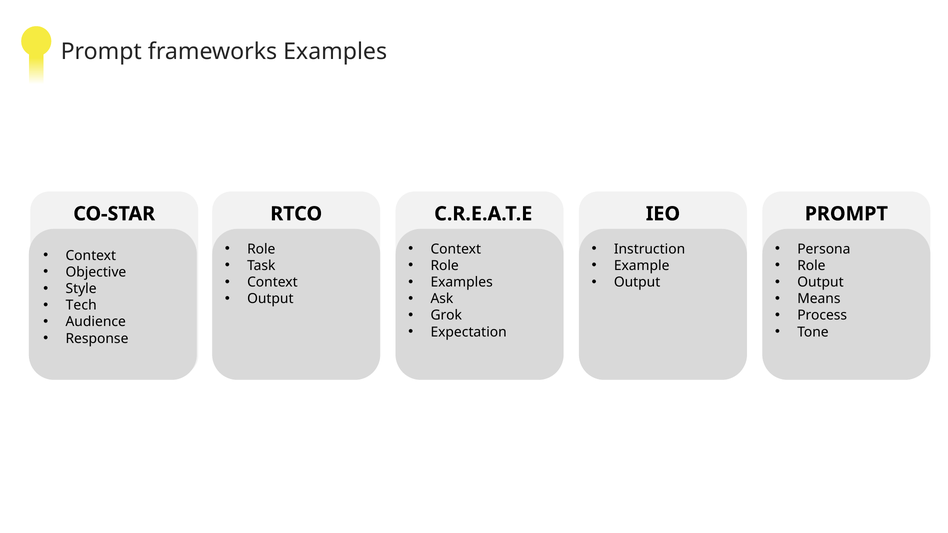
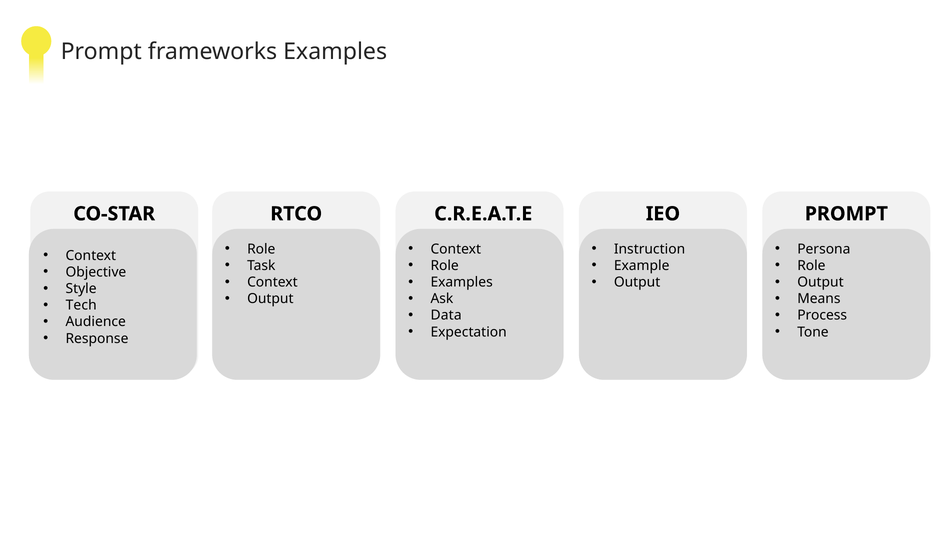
Grok: Grok -> Data
